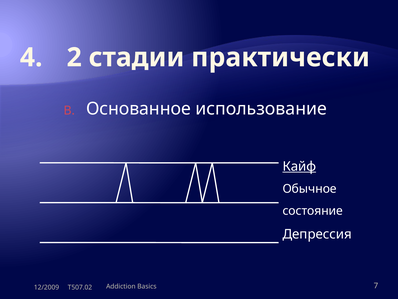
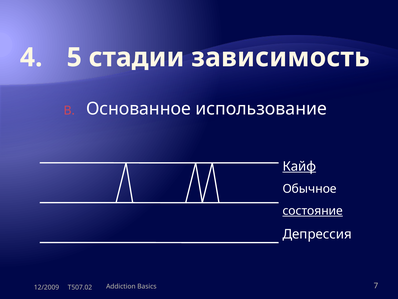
2: 2 -> 5
практически: практически -> зависимость
состояние underline: none -> present
